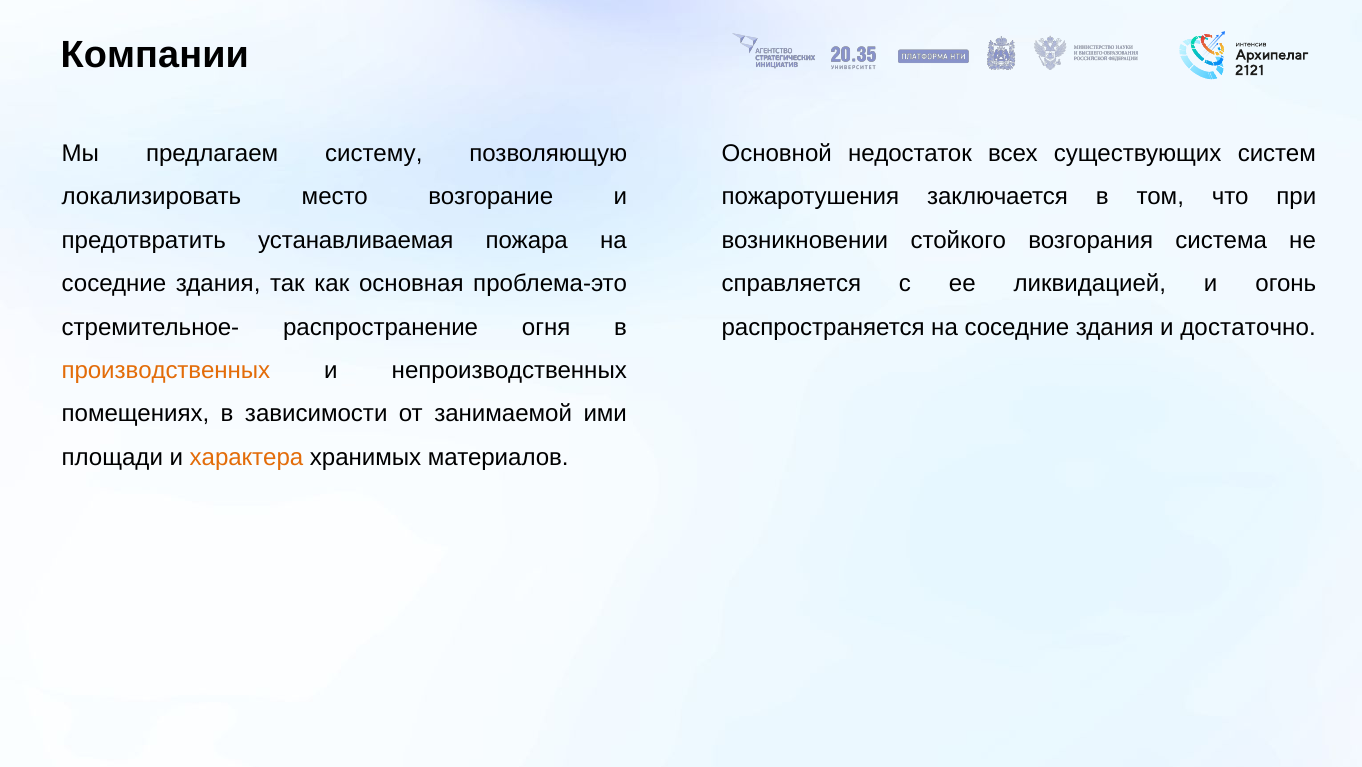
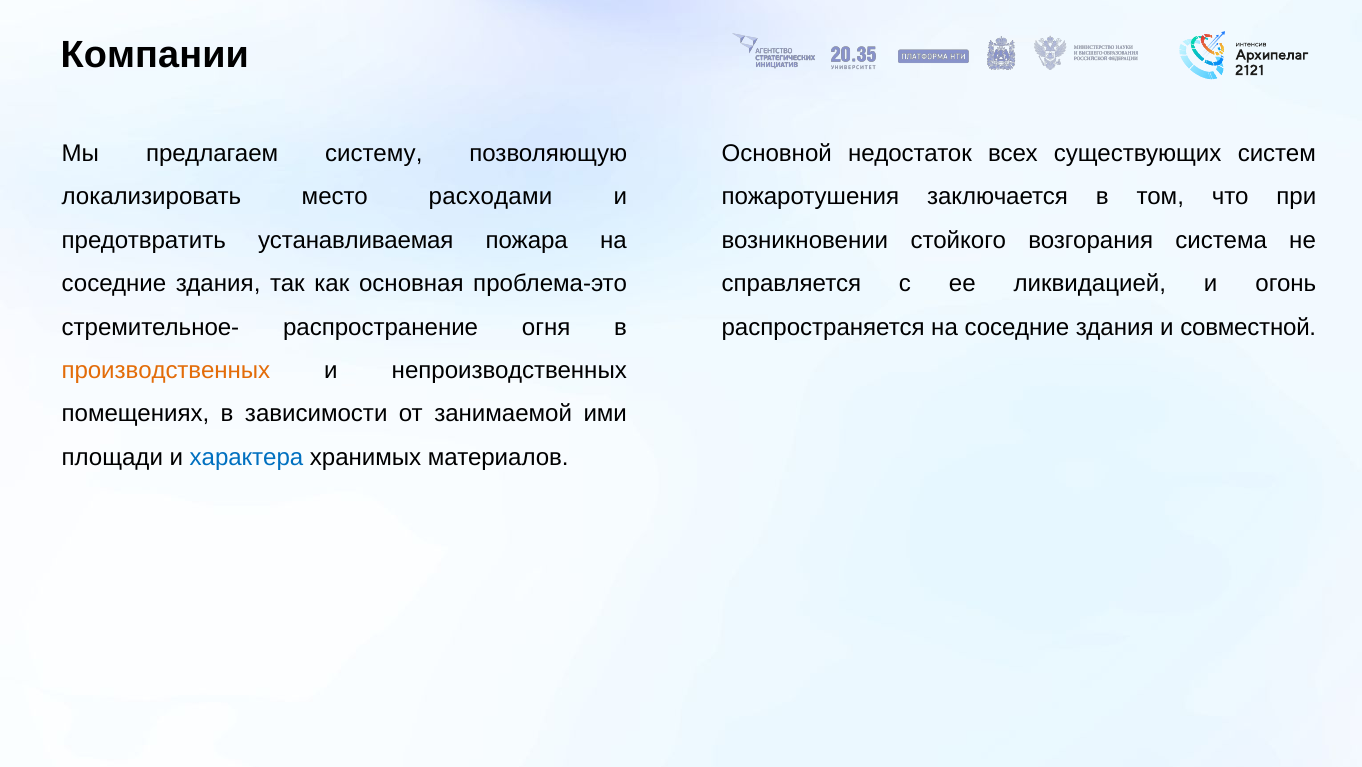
возгорание: возгорание -> расходами
достаточно: достаточно -> совместной
характера colour: orange -> blue
